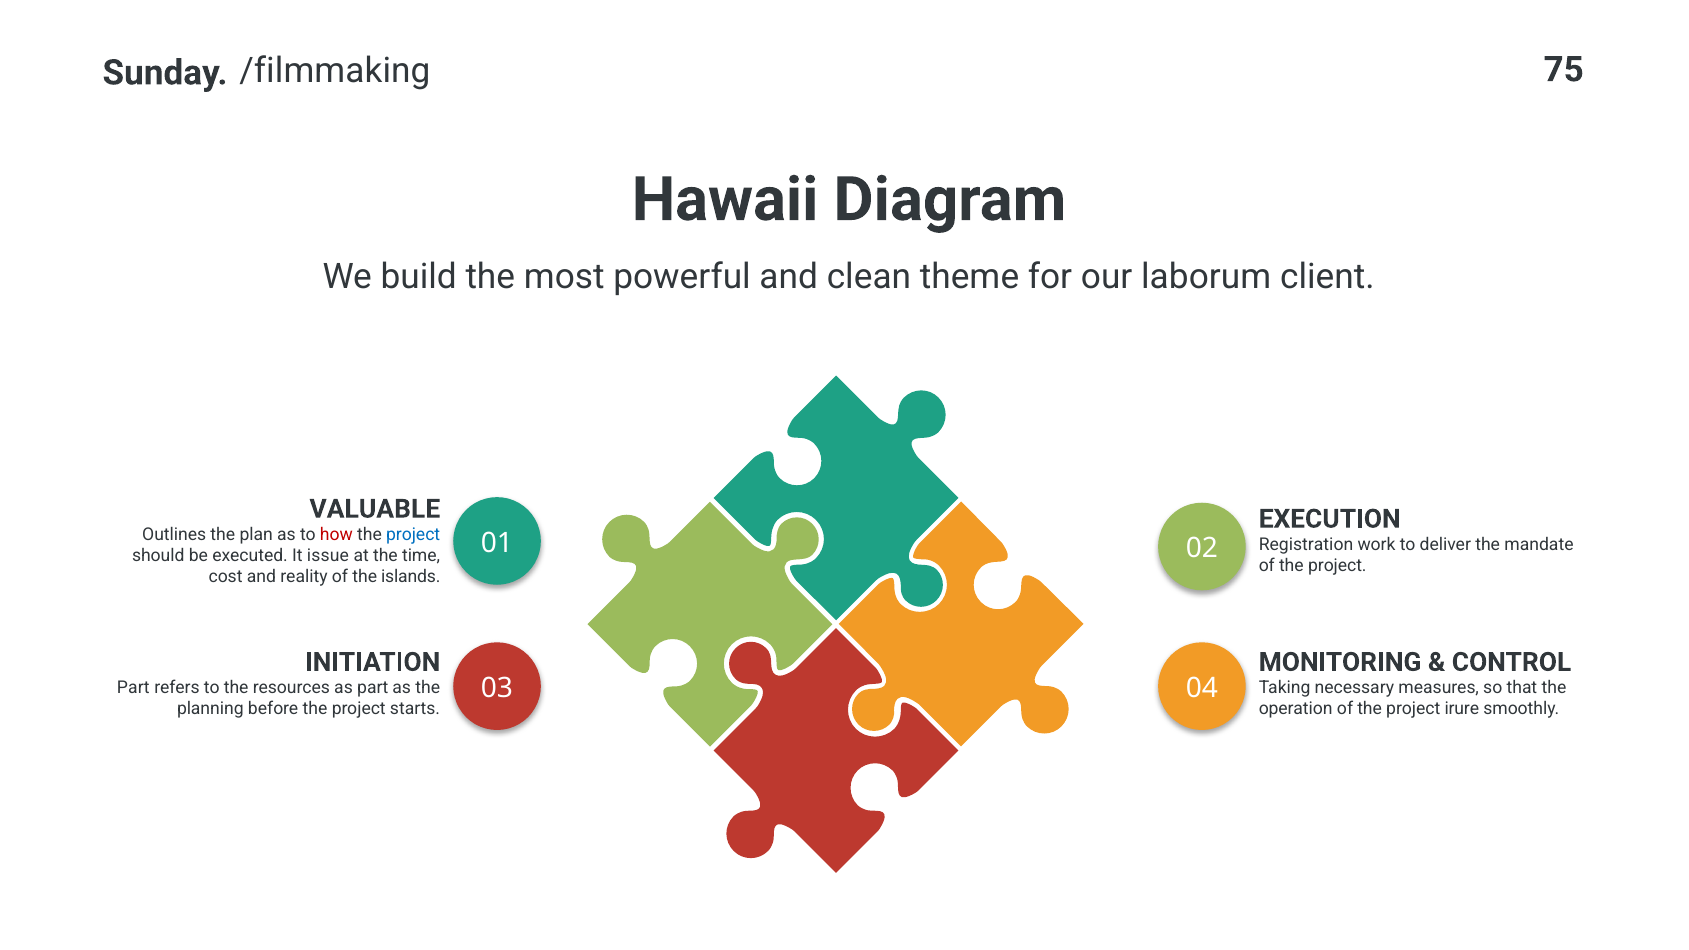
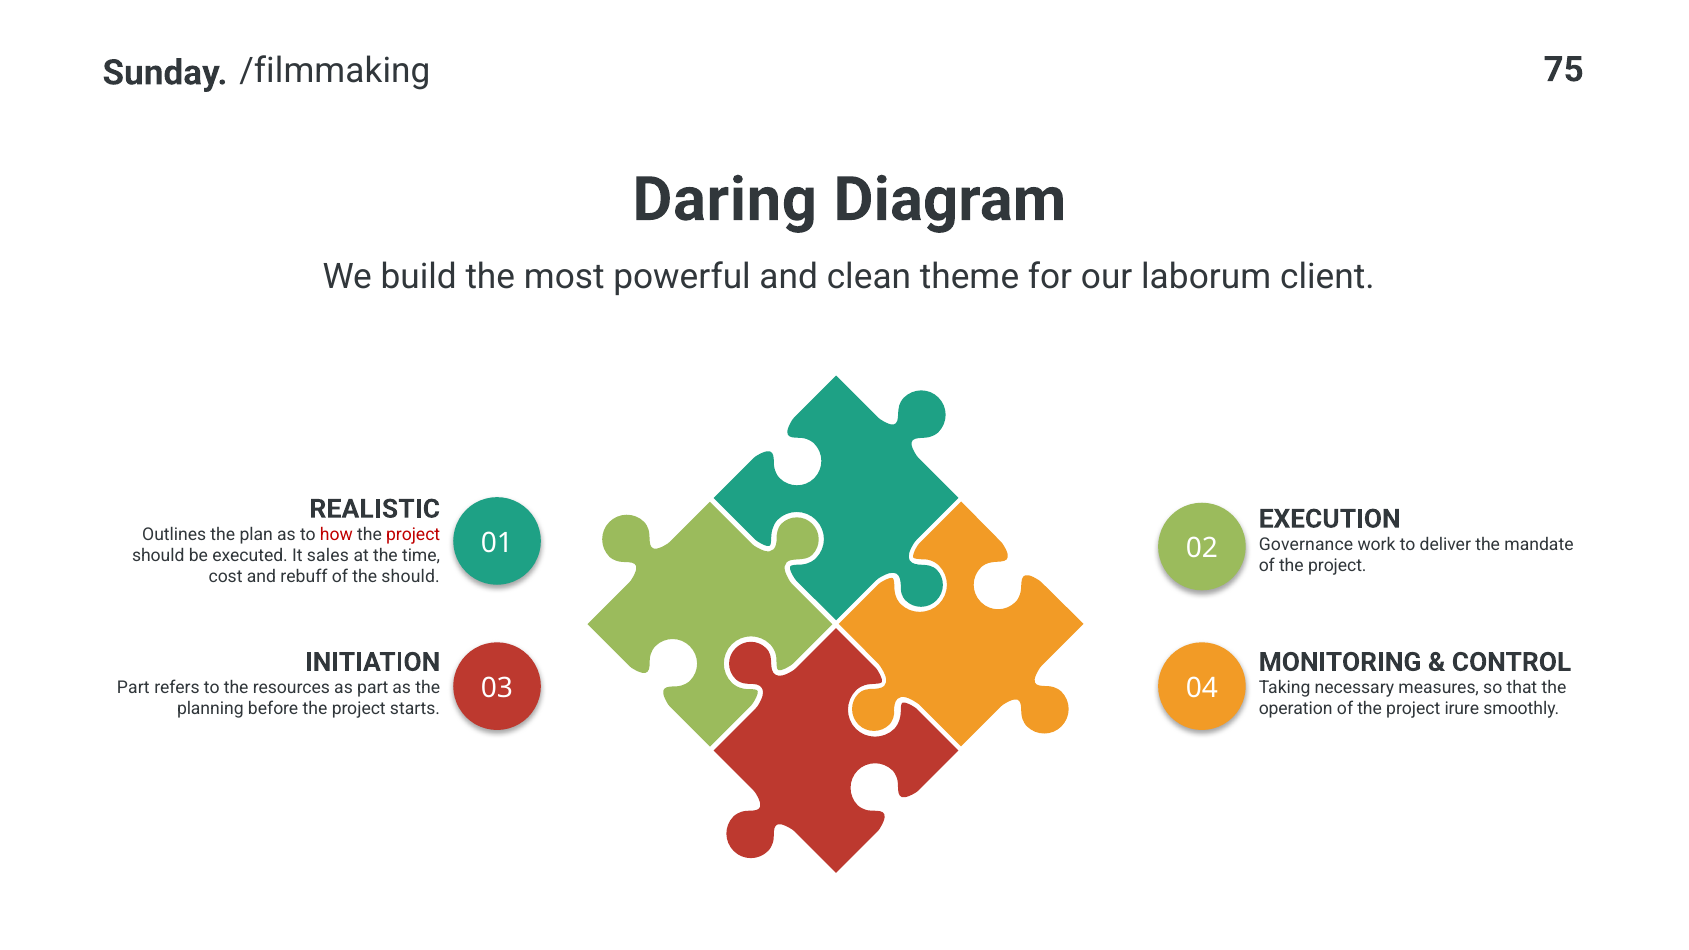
Hawaii: Hawaii -> Daring
VALUABLE: VALUABLE -> REALISTIC
project at (413, 535) colour: blue -> red
Registration: Registration -> Governance
issue: issue -> sales
reality: reality -> rebuff
the islands: islands -> should
